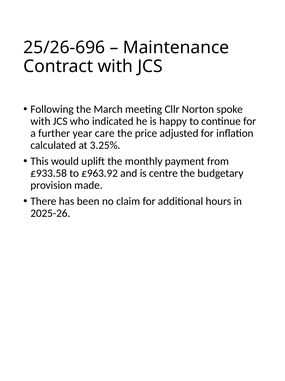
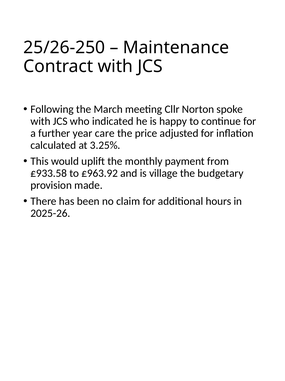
25/26-696: 25/26-696 -> 25/26-250
centre: centre -> village
